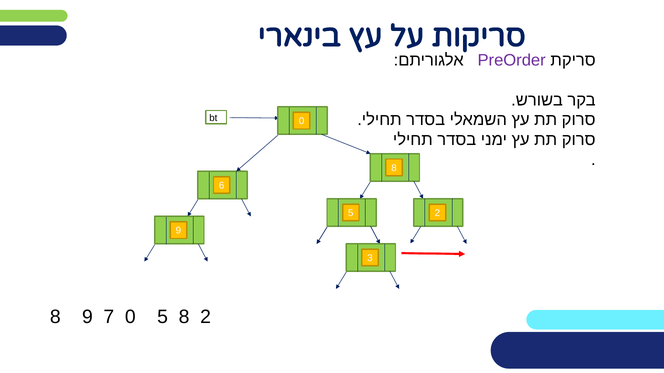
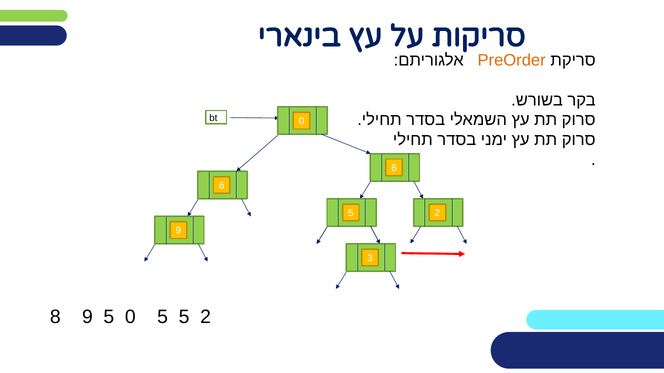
PreOrder colour: purple -> orange
9 7: 7 -> 5
5 8: 8 -> 5
